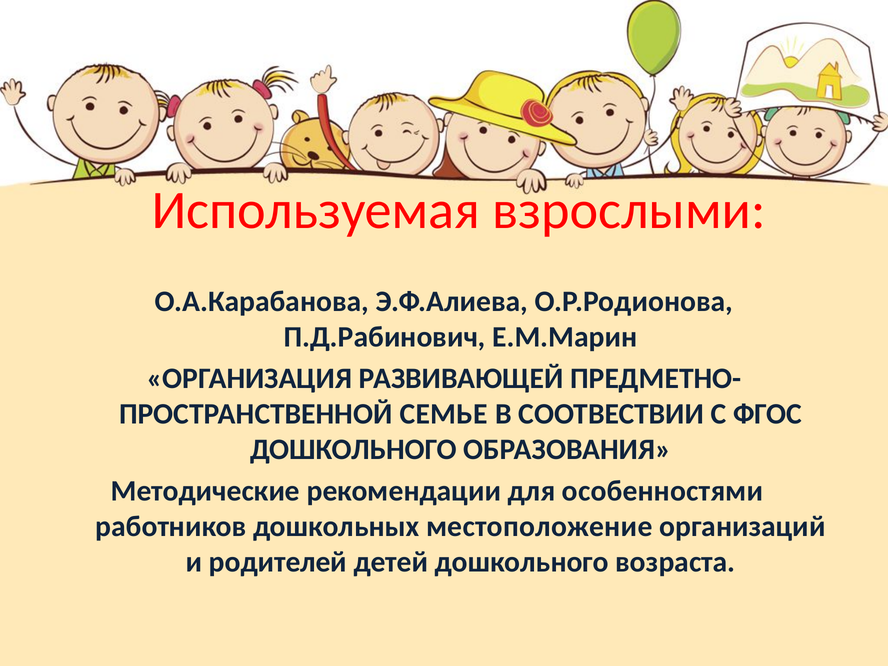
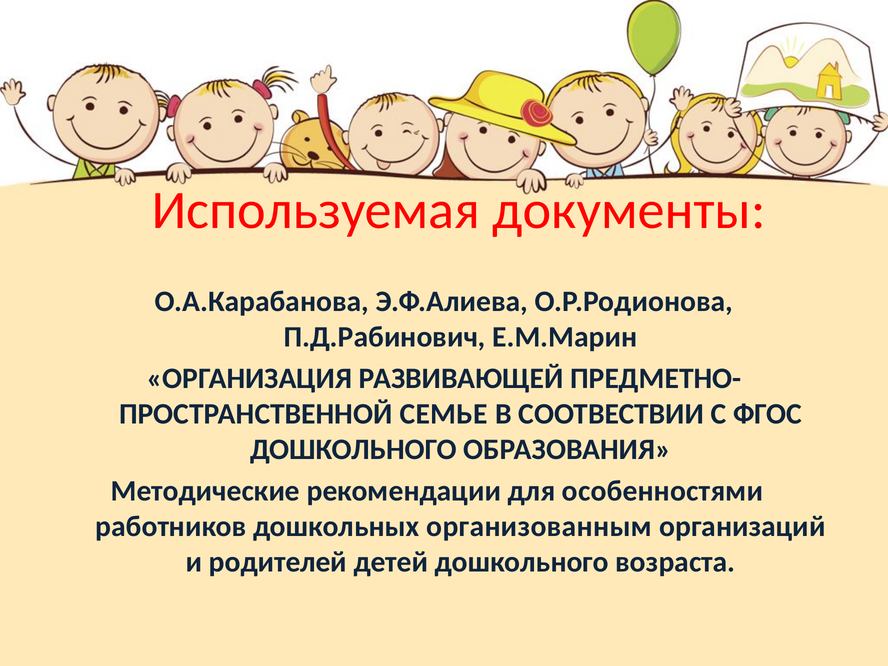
взрослыми: взрослыми -> документы
местоположение: местоположение -> организованным
